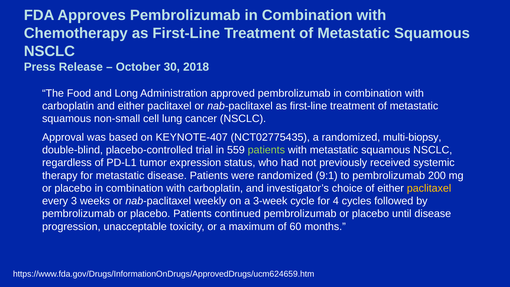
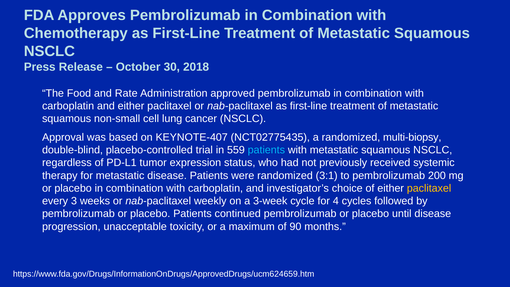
Long: Long -> Rate
patients at (266, 150) colour: light green -> light blue
9:1: 9:1 -> 3:1
60: 60 -> 90
